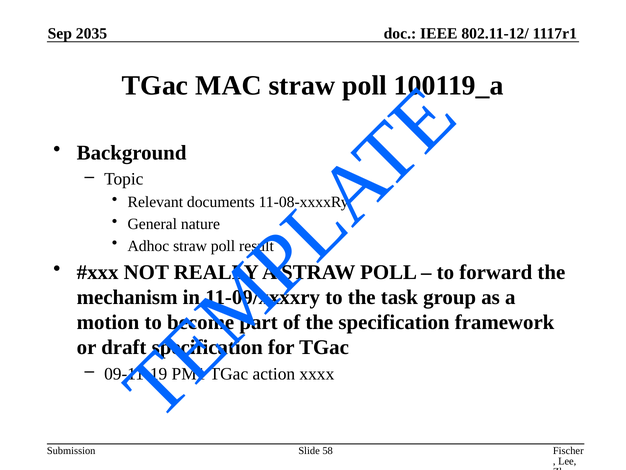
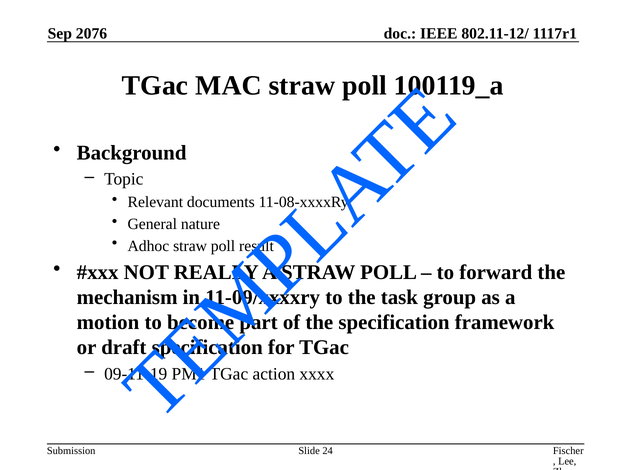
2035: 2035 -> 2076
58: 58 -> 24
